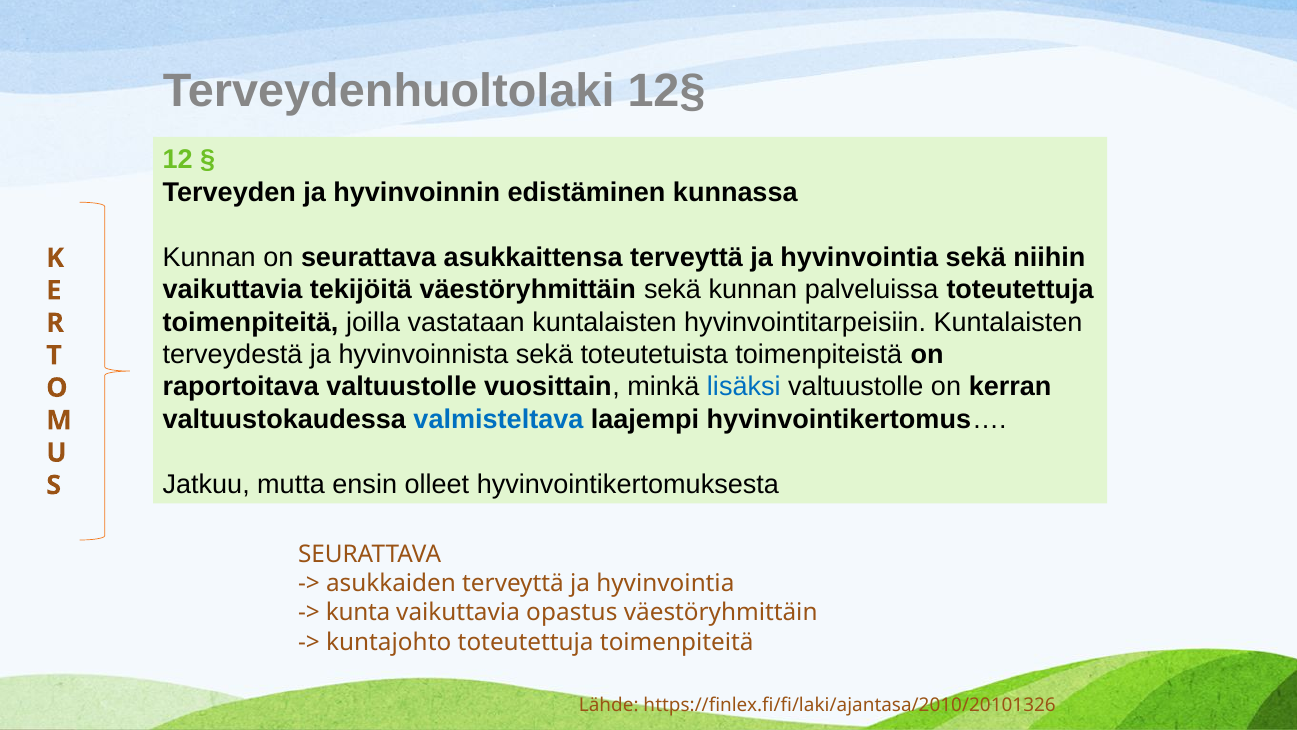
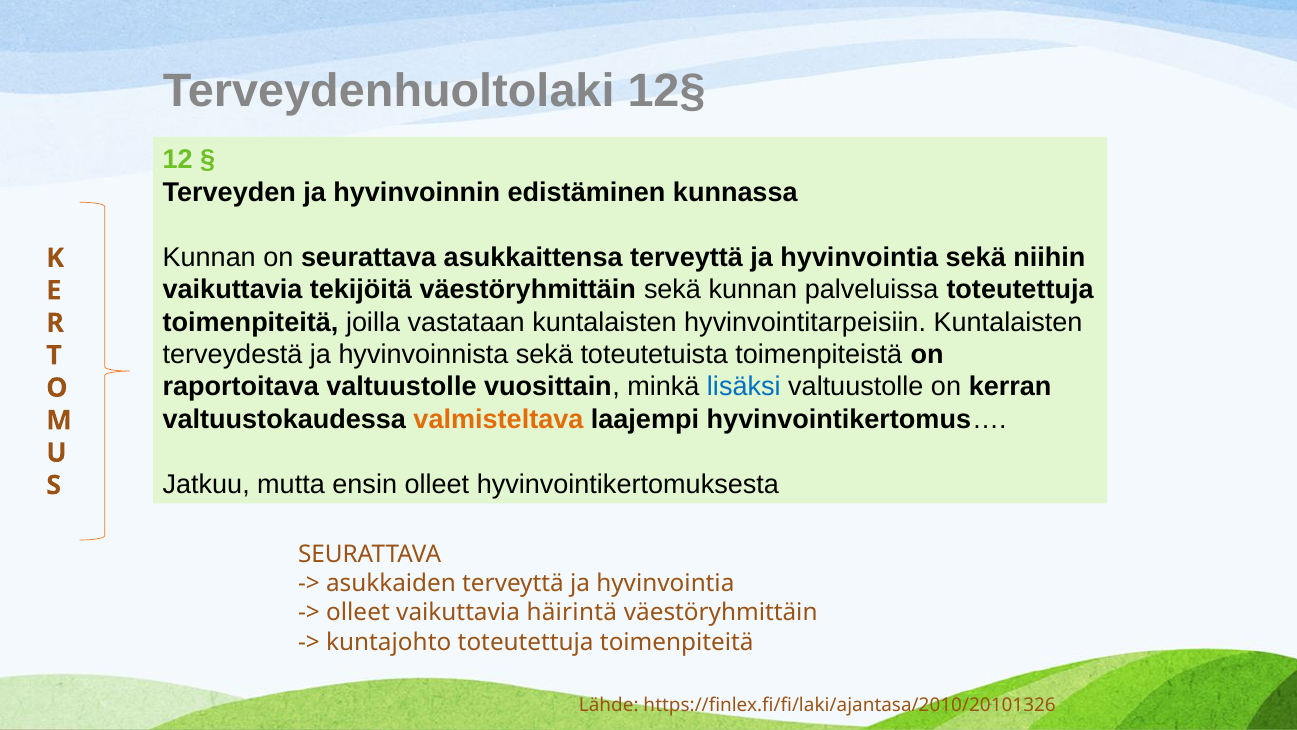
valmisteltava colour: blue -> orange
kunta at (358, 613): kunta -> olleet
opastus: opastus -> häirintä
